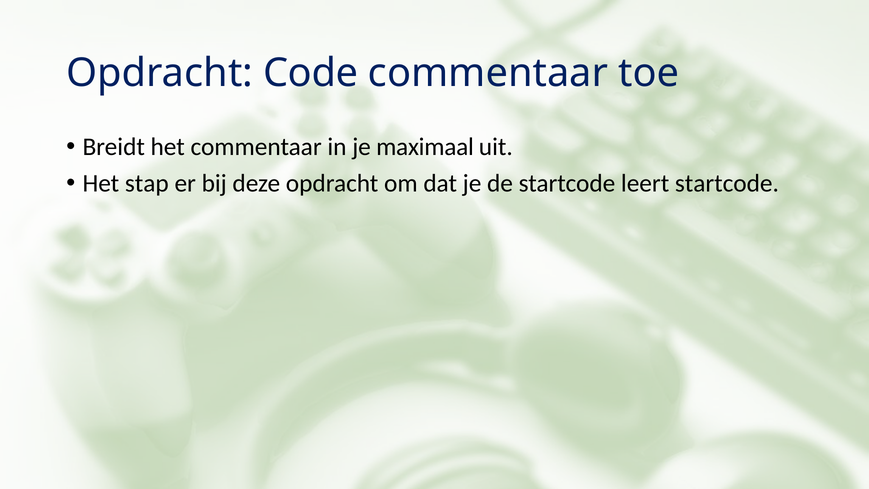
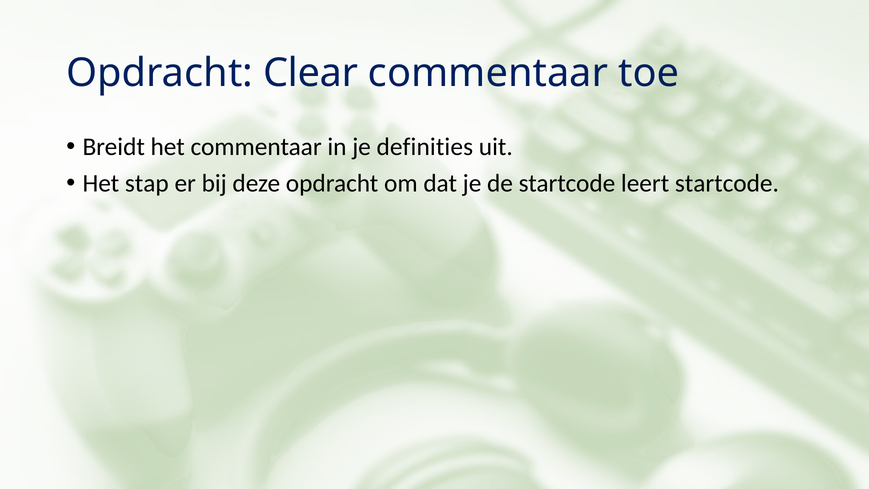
Code: Code -> Clear
maximaal: maximaal -> definities
